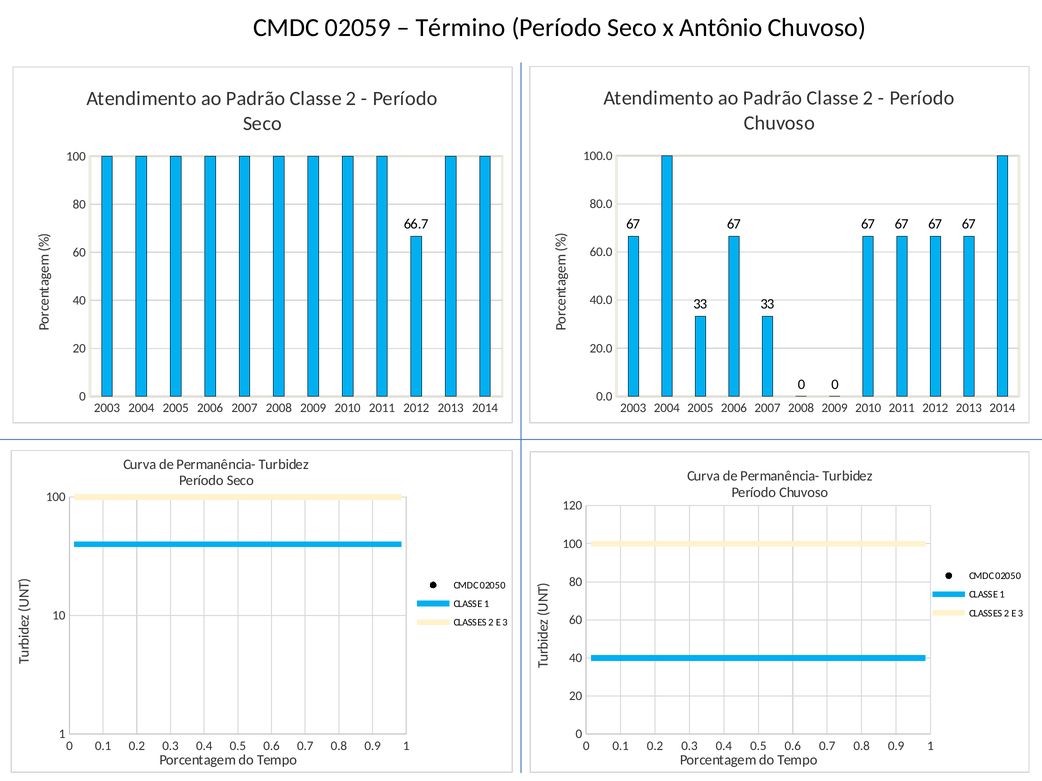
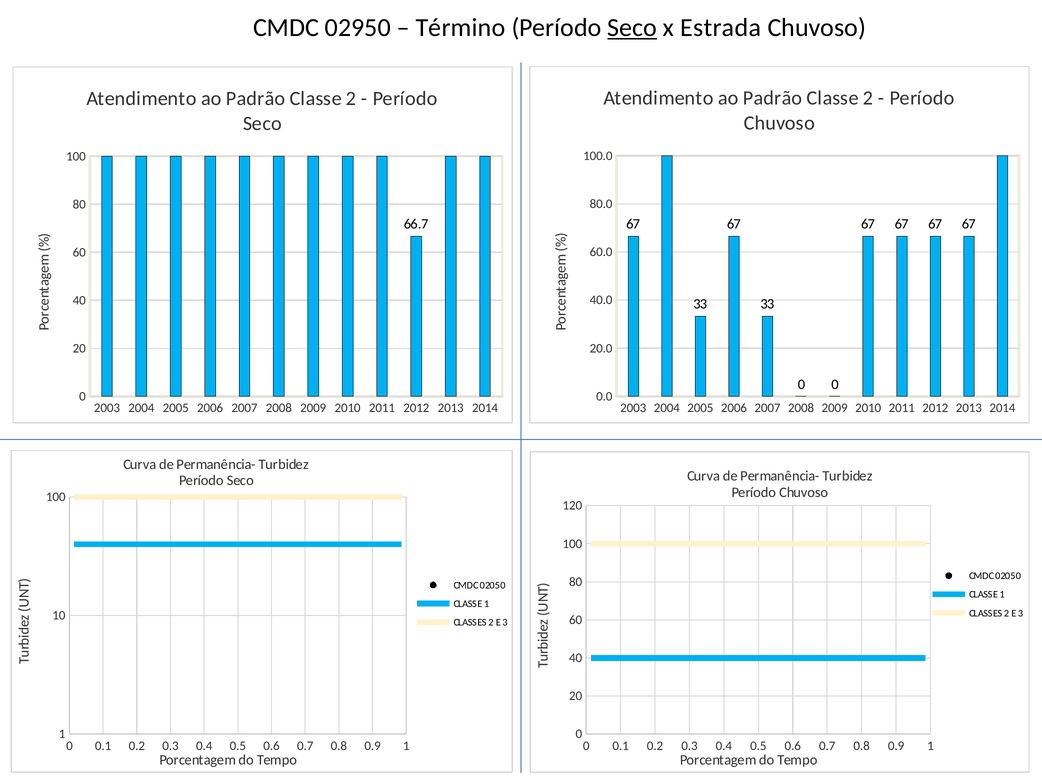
02059: 02059 -> 02950
Seco at (632, 28) underline: none -> present
Antônio: Antônio -> Estrada
